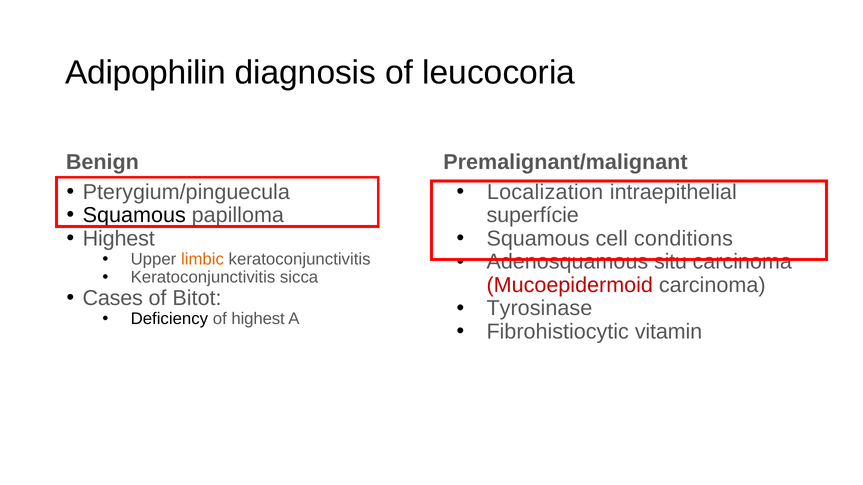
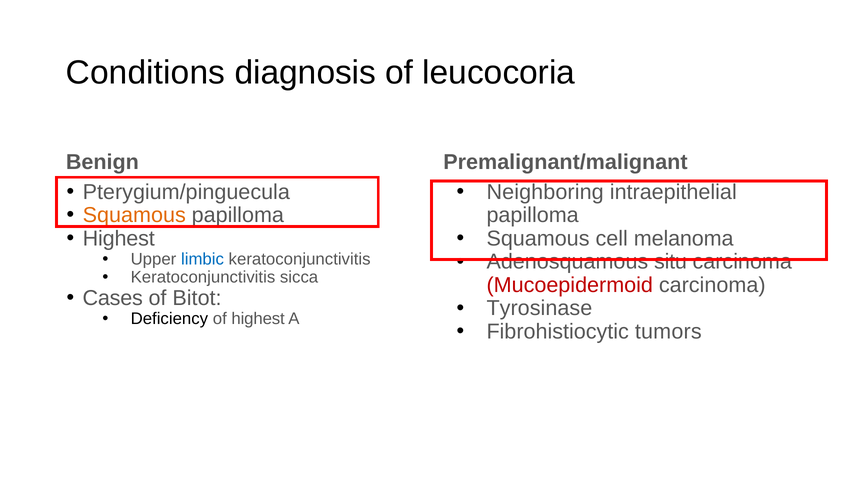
Adipophilin: Adipophilin -> Conditions
Localization: Localization -> Neighboring
Squamous at (134, 215) colour: black -> orange
superfície at (533, 215): superfície -> papilloma
conditions: conditions -> melanoma
limbic colour: orange -> blue
vitamin: vitamin -> tumors
